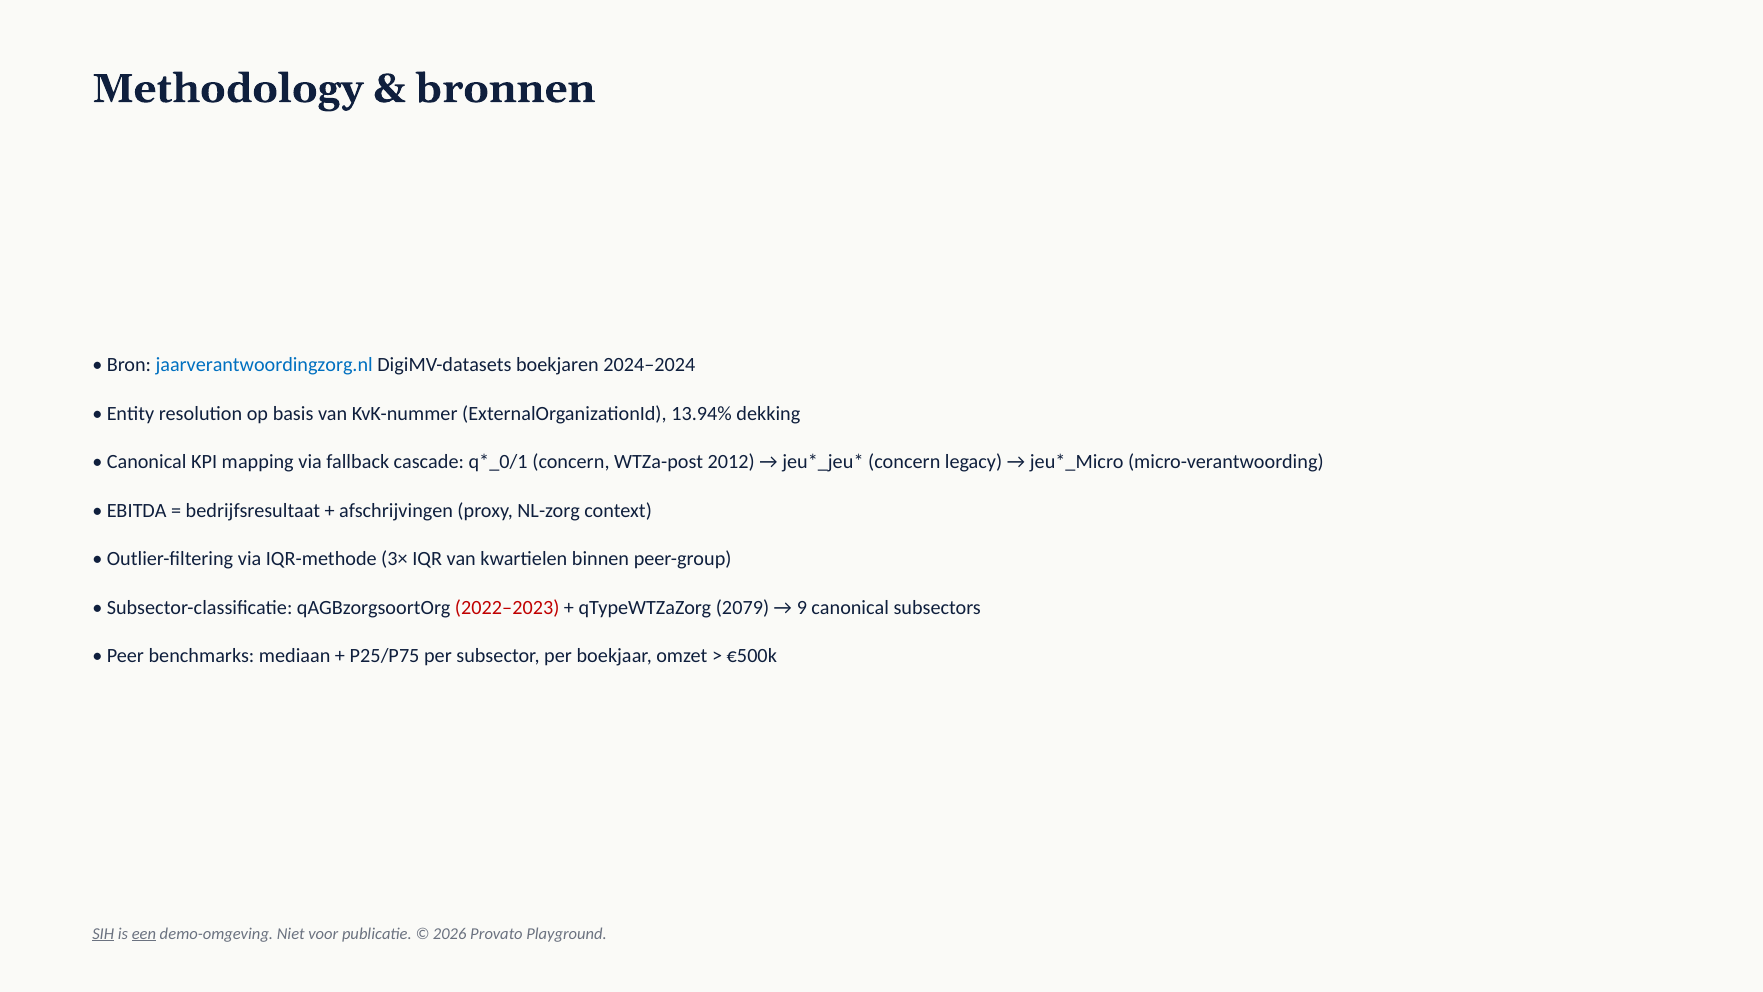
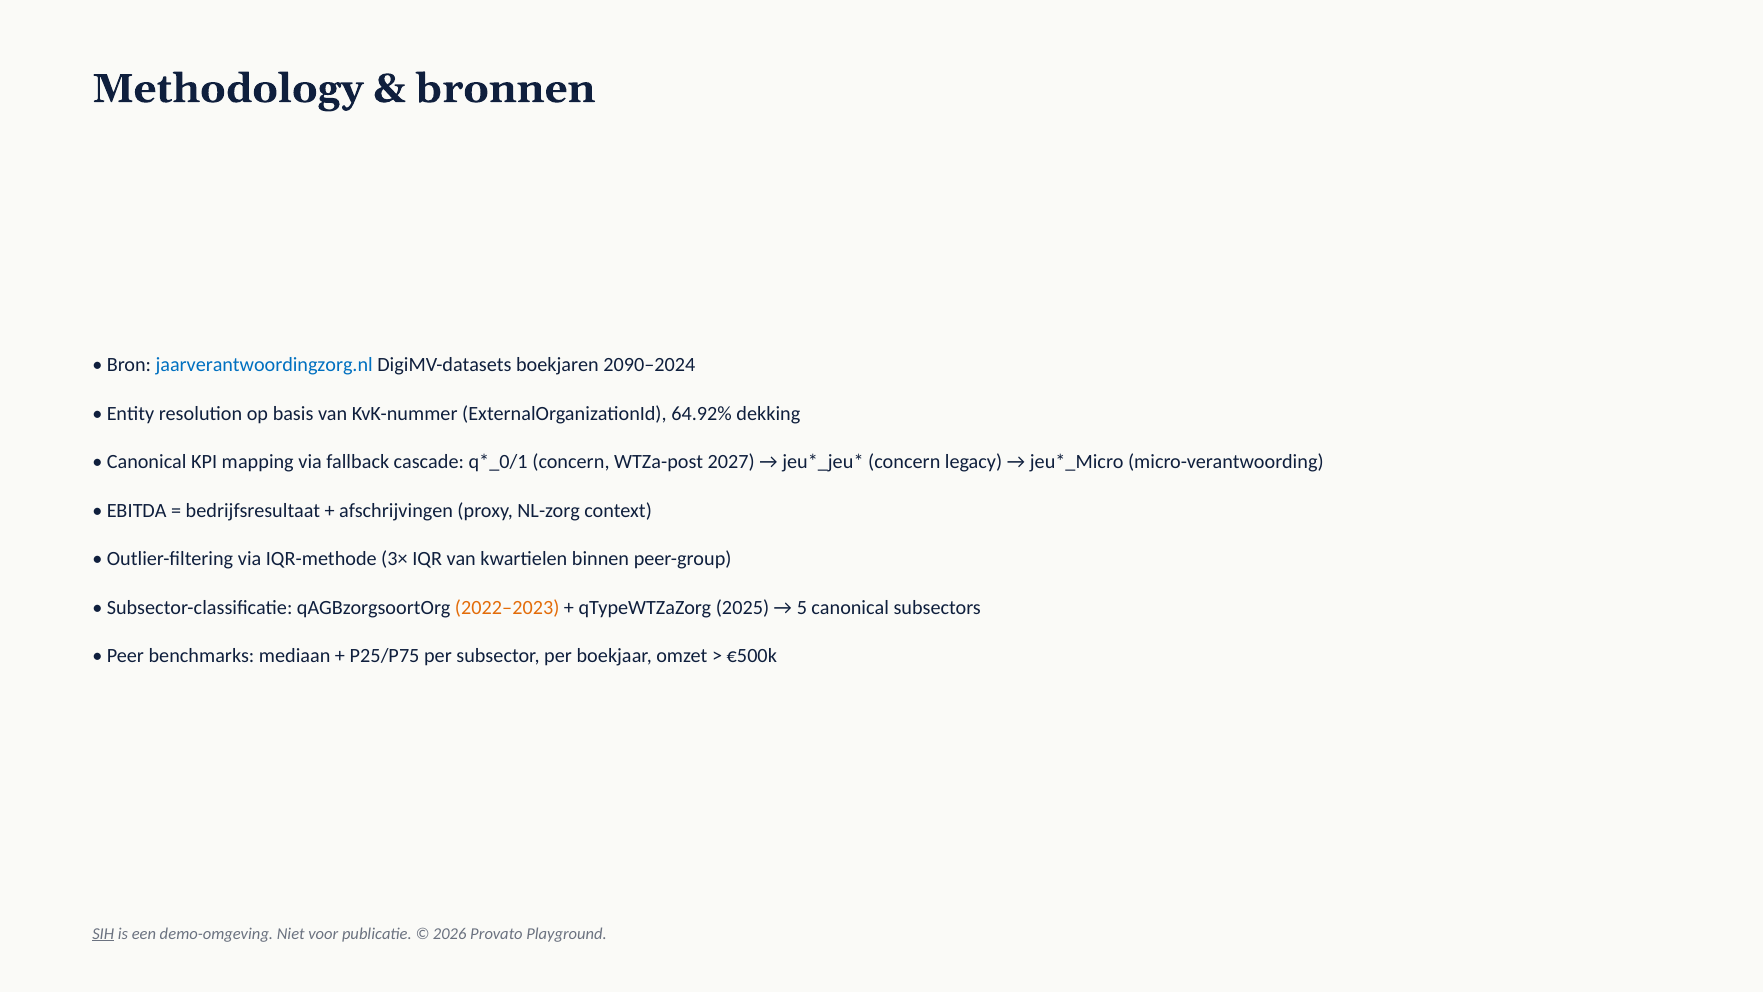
2024–2024: 2024–2024 -> 2090–2024
13.94%: 13.94% -> 64.92%
2012: 2012 -> 2027
2022–2023 colour: red -> orange
2079: 2079 -> 2025
9: 9 -> 5
een underline: present -> none
